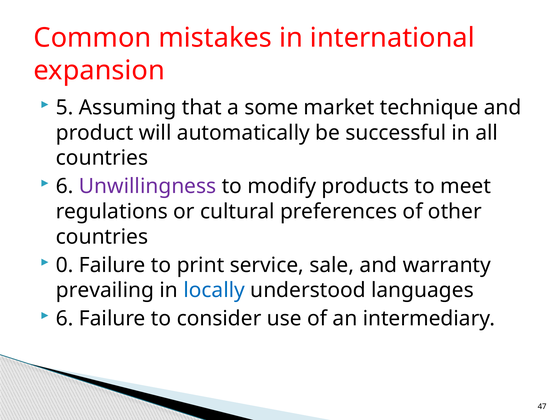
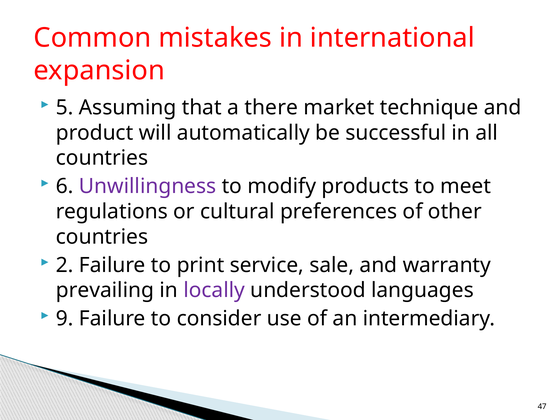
some: some -> there
0: 0 -> 2
locally colour: blue -> purple
6 at (65, 319): 6 -> 9
